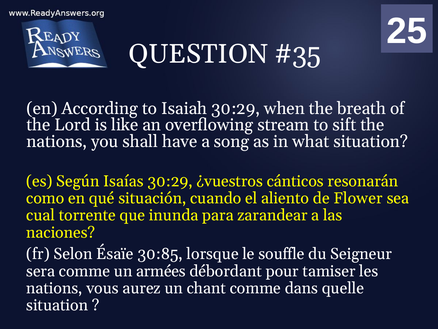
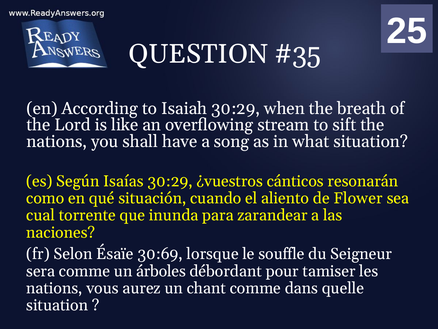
30:85: 30:85 -> 30:69
armées: armées -> árboles
